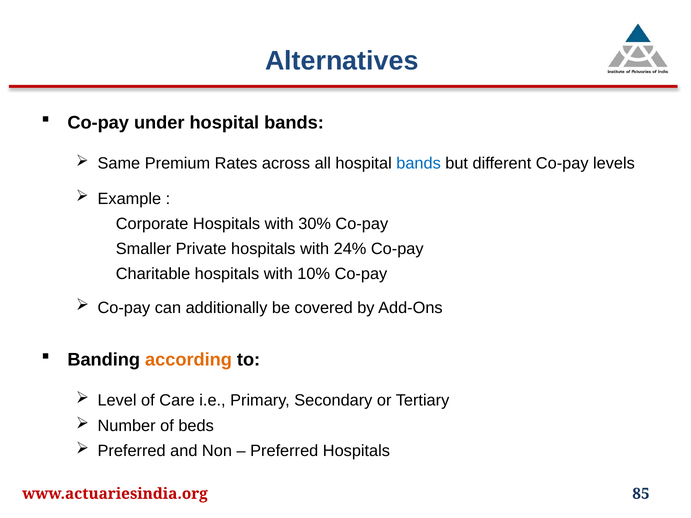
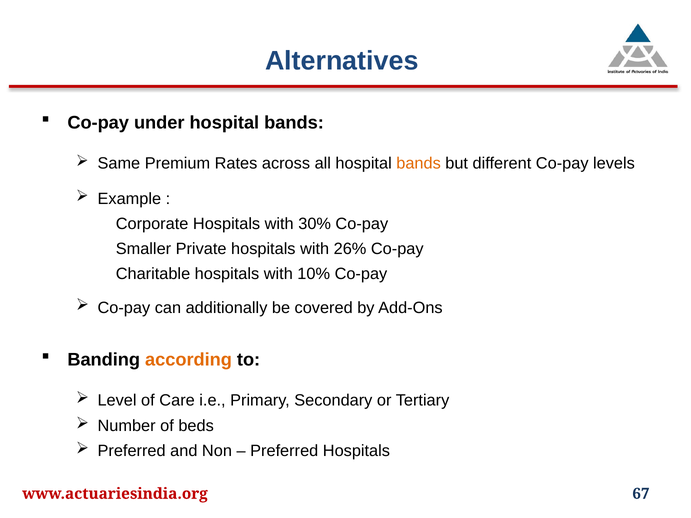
bands at (419, 164) colour: blue -> orange
24%: 24% -> 26%
85: 85 -> 67
